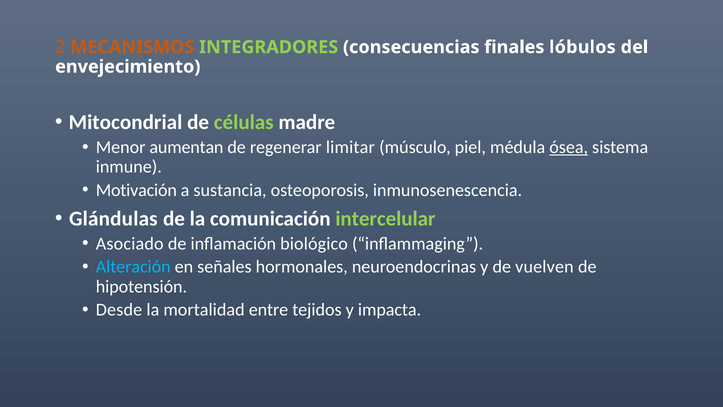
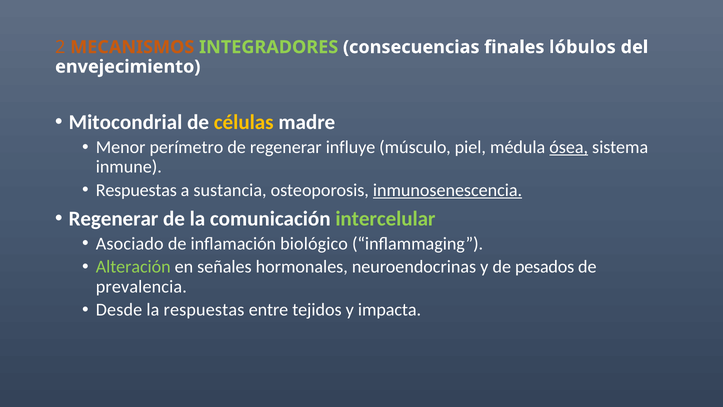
células colour: light green -> yellow
aumentan: aumentan -> perímetro
limitar: limitar -> influye
Motivación at (136, 190): Motivación -> Respuestas
inmunosenescencia underline: none -> present
Glándulas at (113, 219): Glándulas -> Regenerar
Alteración colour: light blue -> light green
vuelven: vuelven -> pesados
hipotensión: hipotensión -> prevalencia
la mortalidad: mortalidad -> respuestas
